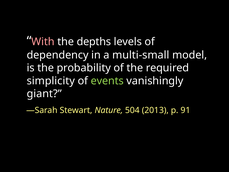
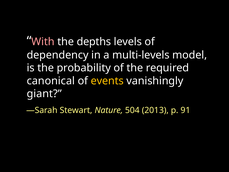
multi-small: multi-small -> multi-levels
simplicity: simplicity -> canonical
events colour: light green -> yellow
